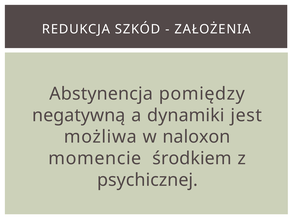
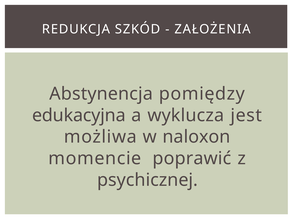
negatywną: negatywną -> edukacyjna
dynamiki: dynamiki -> wyklucza
środkiem: środkiem -> poprawić
